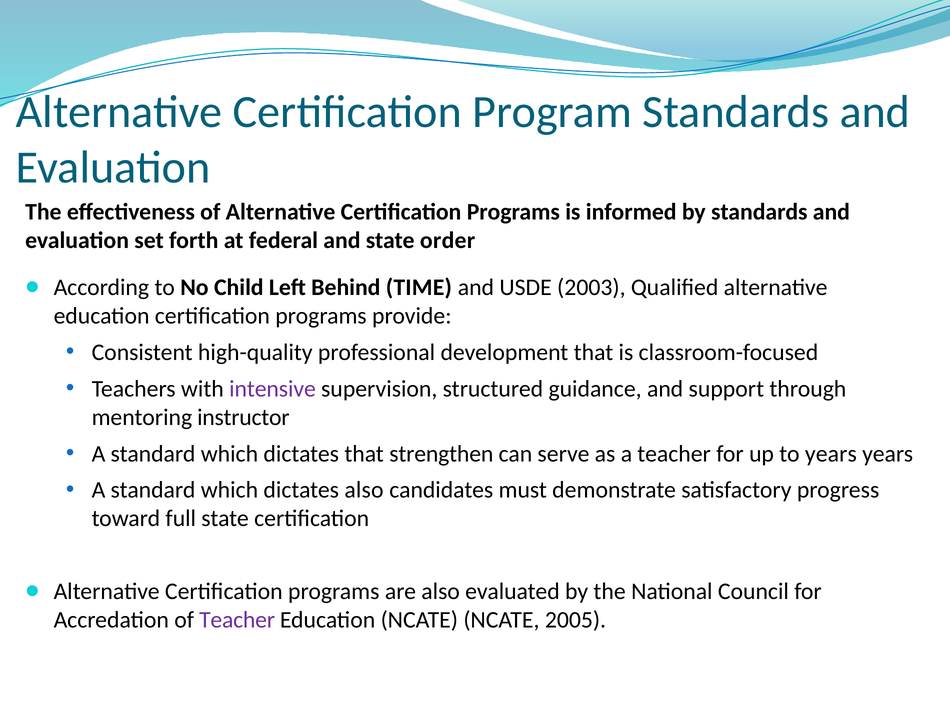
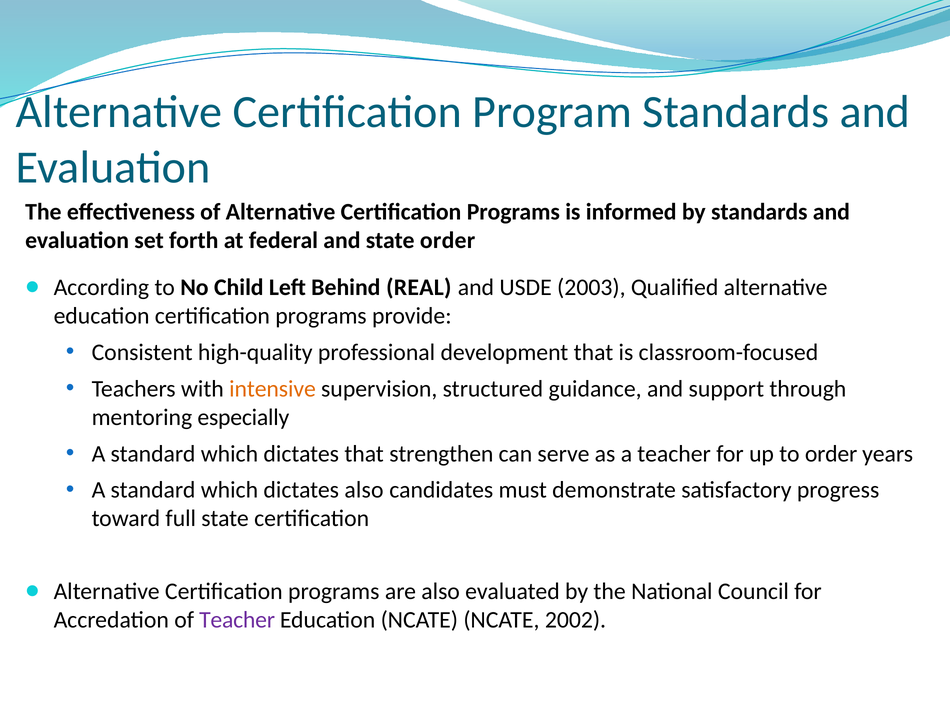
TIME: TIME -> REAL
intensive colour: purple -> orange
instructor: instructor -> especially
to years: years -> order
2005: 2005 -> 2002
